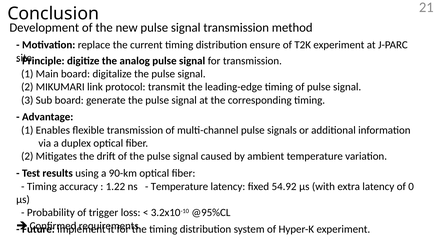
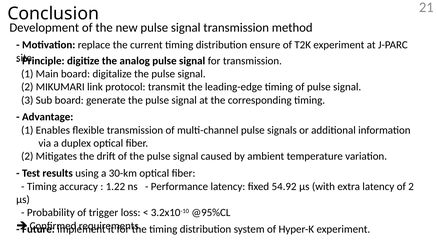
90-km: 90-km -> 30-km
Temperature at (179, 186): Temperature -> Performance
of 0: 0 -> 2
